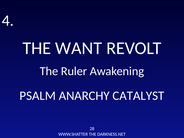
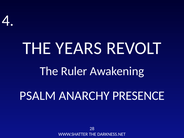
WANT: WANT -> YEARS
CATALYST: CATALYST -> PRESENCE
